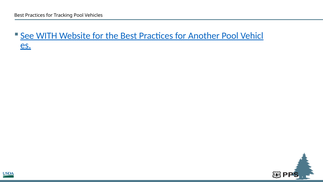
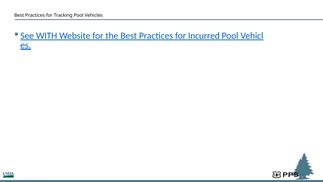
Another: Another -> Incurred
